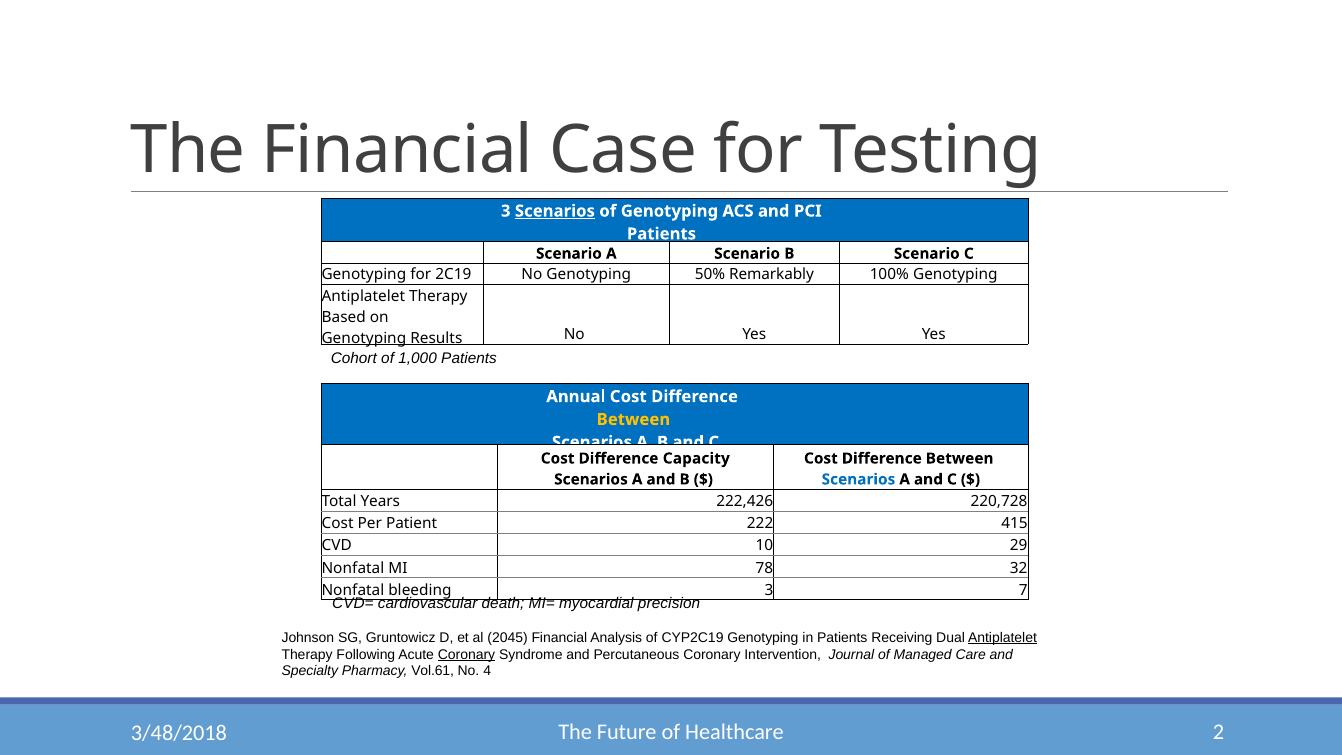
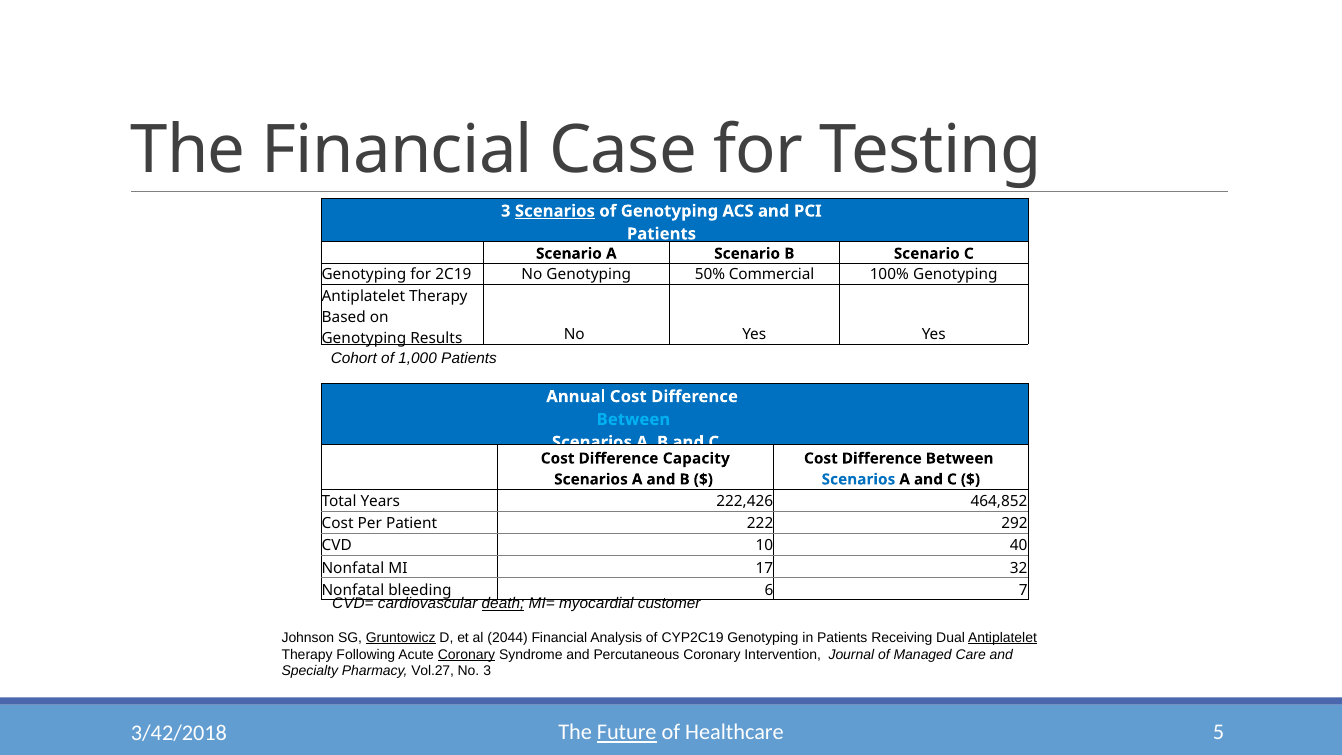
Remarkably: Remarkably -> Commercial
Between at (633, 419) colour: yellow -> light blue
220,728: 220,728 -> 464,852
415: 415 -> 292
29: 29 -> 40
78: 78 -> 17
bleeding 3: 3 -> 6
death underline: none -> present
precision: precision -> customer
Gruntowicz underline: none -> present
2045: 2045 -> 2044
Vol.61: Vol.61 -> Vol.27
No 4: 4 -> 3
Future underline: none -> present
2: 2 -> 5
3/48/2018: 3/48/2018 -> 3/42/2018
